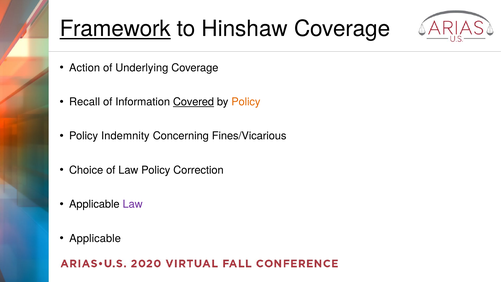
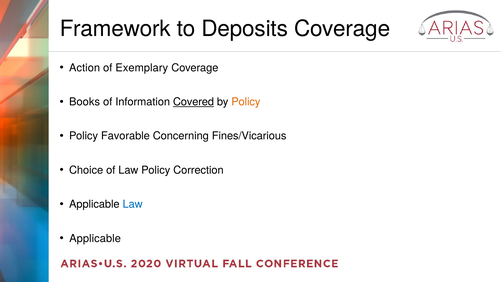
Framework underline: present -> none
Hinshaw: Hinshaw -> Deposits
Underlying: Underlying -> Exemplary
Recall: Recall -> Books
Indemnity: Indemnity -> Favorable
Law at (133, 204) colour: purple -> blue
